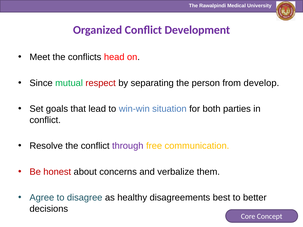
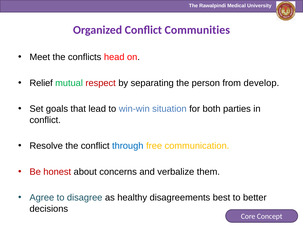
Development: Development -> Communities
Since: Since -> Relief
through colour: purple -> blue
